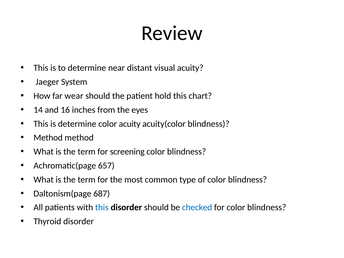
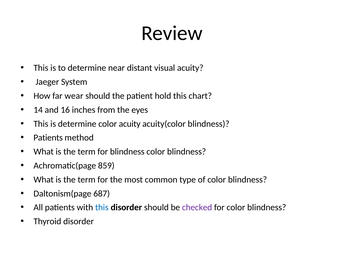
Method at (48, 138): Method -> Patients
for screening: screening -> blindness
657: 657 -> 859
checked colour: blue -> purple
